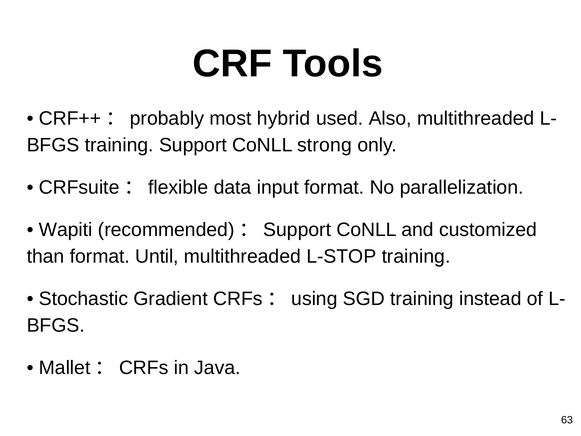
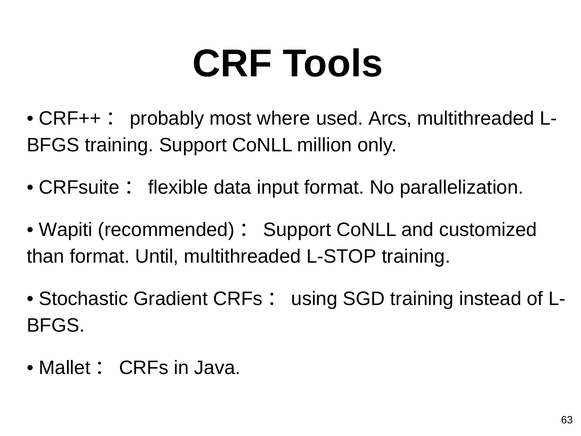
hybrid: hybrid -> where
Also: Also -> Arcs
strong: strong -> million
